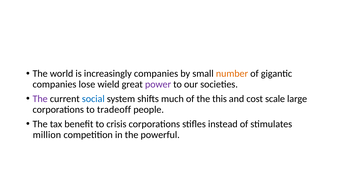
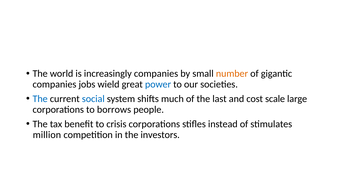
lose: lose -> jobs
power colour: purple -> blue
The at (40, 99) colour: purple -> blue
this: this -> last
tradeoff: tradeoff -> borrows
powerful: powerful -> investors
